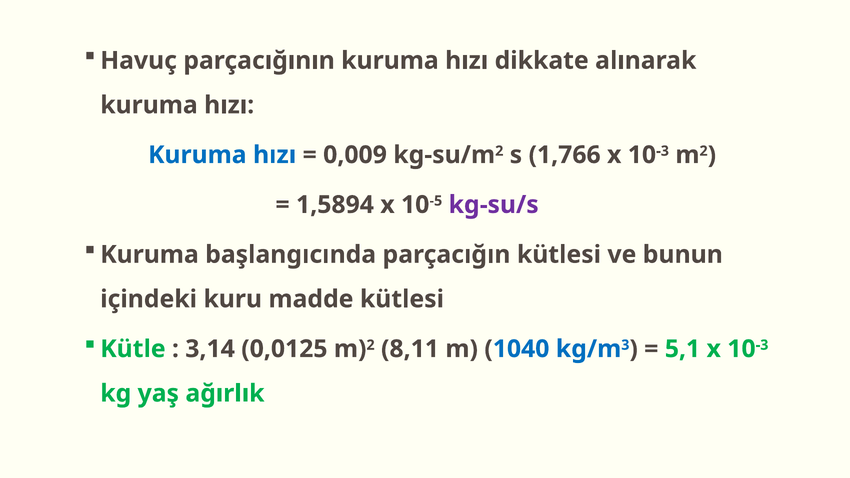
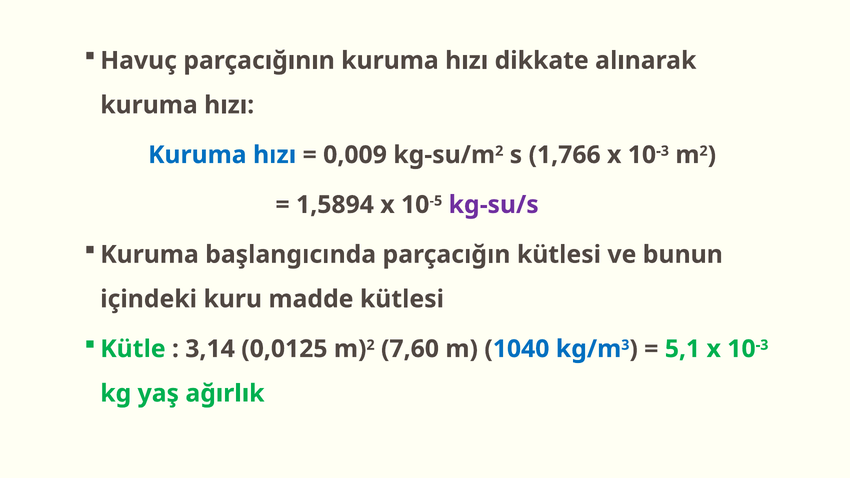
8,11: 8,11 -> 7,60
